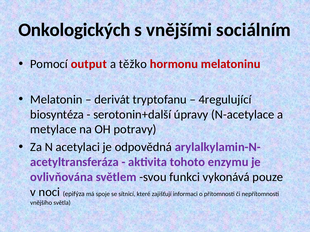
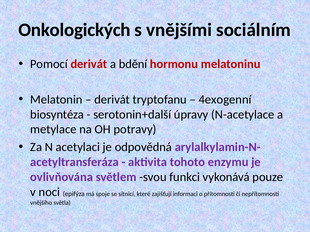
Pomocí output: output -> derivát
těžko: těžko -> bdění
4regulující: 4regulující -> 4exogenní
